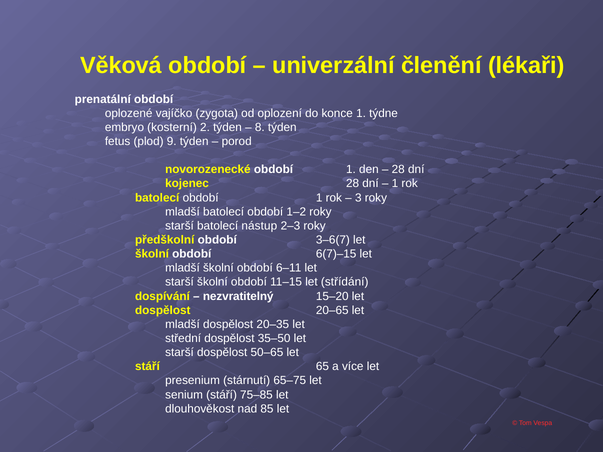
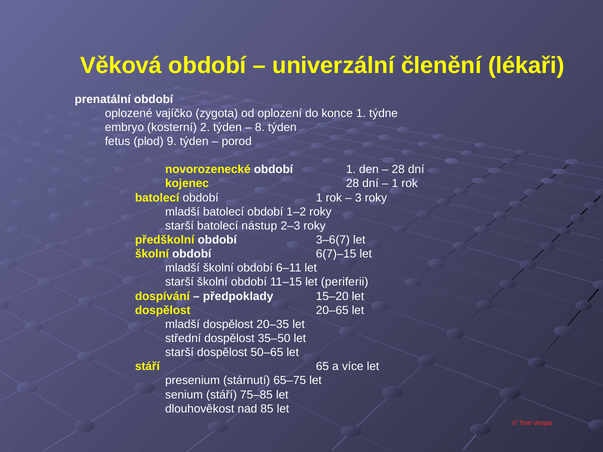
střídání: střídání -> periferii
nezvratitelný: nezvratitelný -> předpoklady
